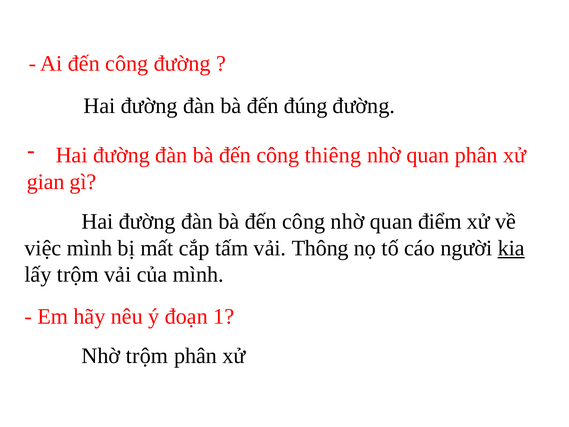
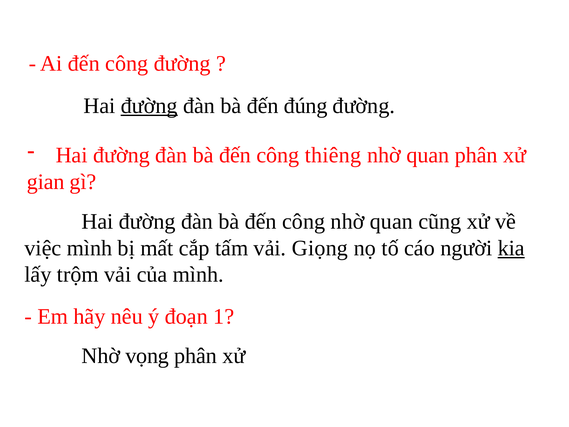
đường at (149, 106) underline: none -> present
điểm: điểm -> cũng
Thông: Thông -> Giọng
Nhờ trộm: trộm -> vọng
